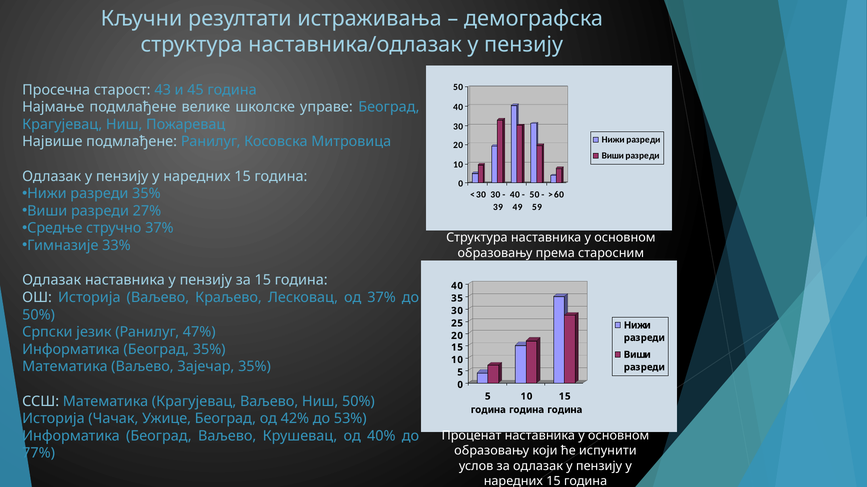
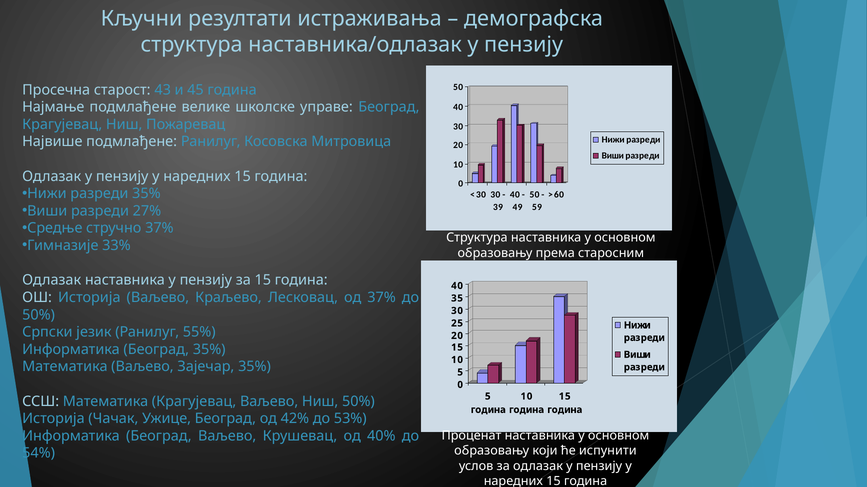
47%: 47% -> 55%
77%: 77% -> 54%
